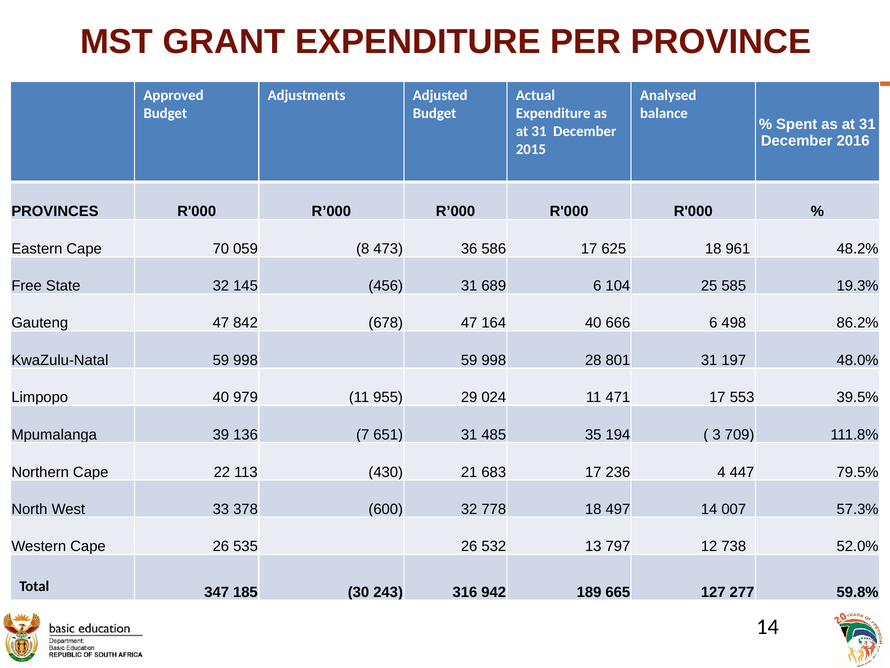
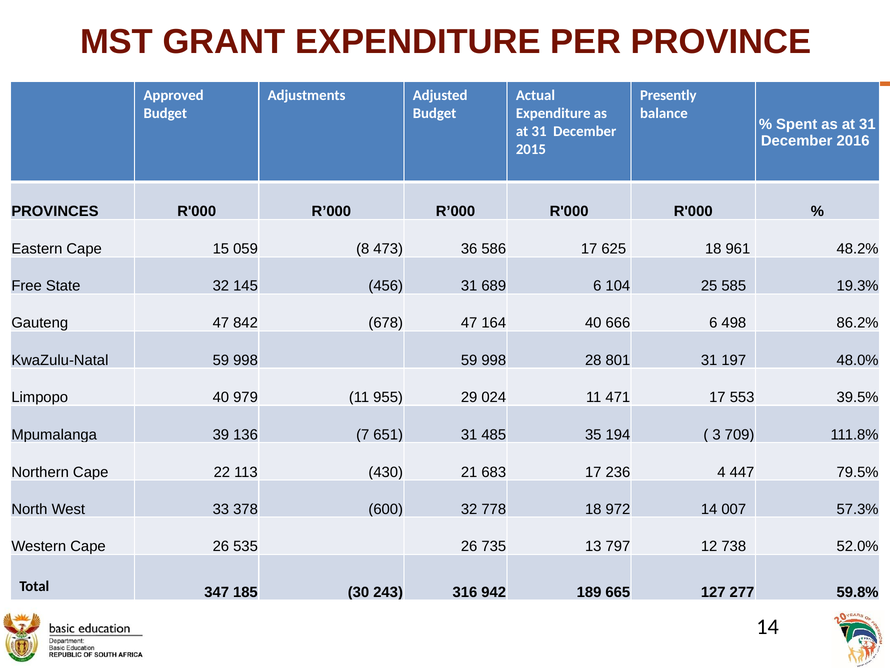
Analysed: Analysed -> Presently
70: 70 -> 15
497: 497 -> 972
532: 532 -> 735
